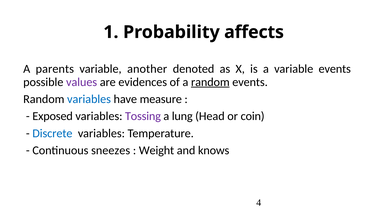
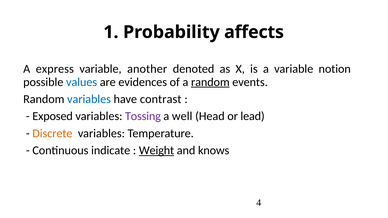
parents: parents -> express
variable events: events -> notion
values colour: purple -> blue
measure: measure -> contrast
lung: lung -> well
coin: coin -> lead
Discrete colour: blue -> orange
sneezes: sneezes -> indicate
Weight underline: none -> present
